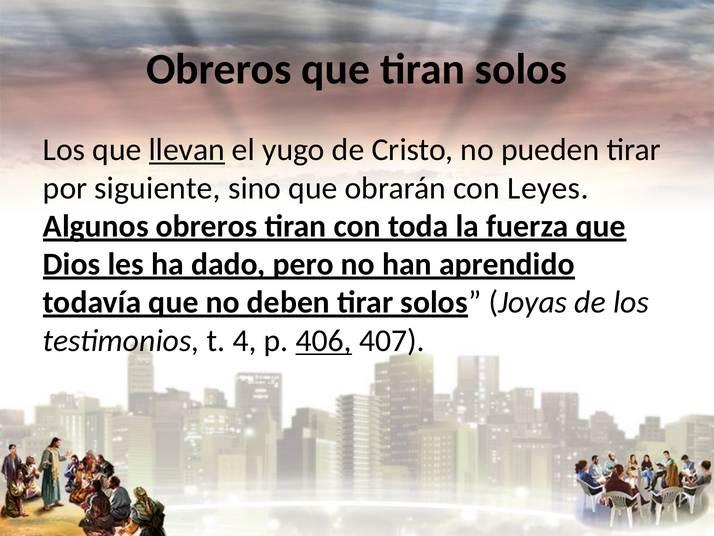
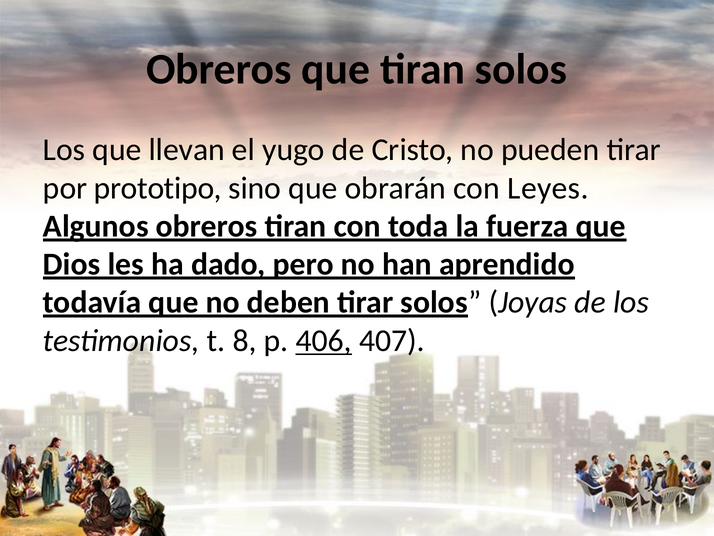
llevan underline: present -> none
siguiente: siguiente -> prototipo
4: 4 -> 8
